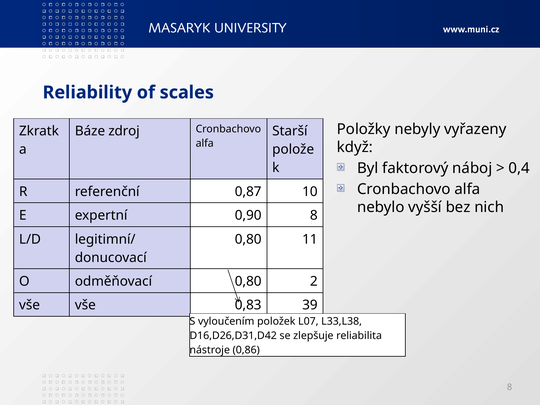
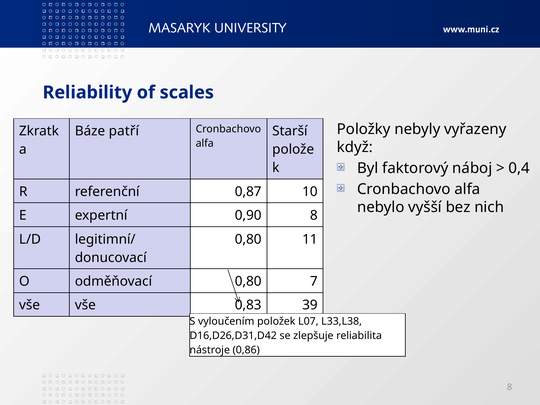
zdroj: zdroj -> patří
2: 2 -> 7
